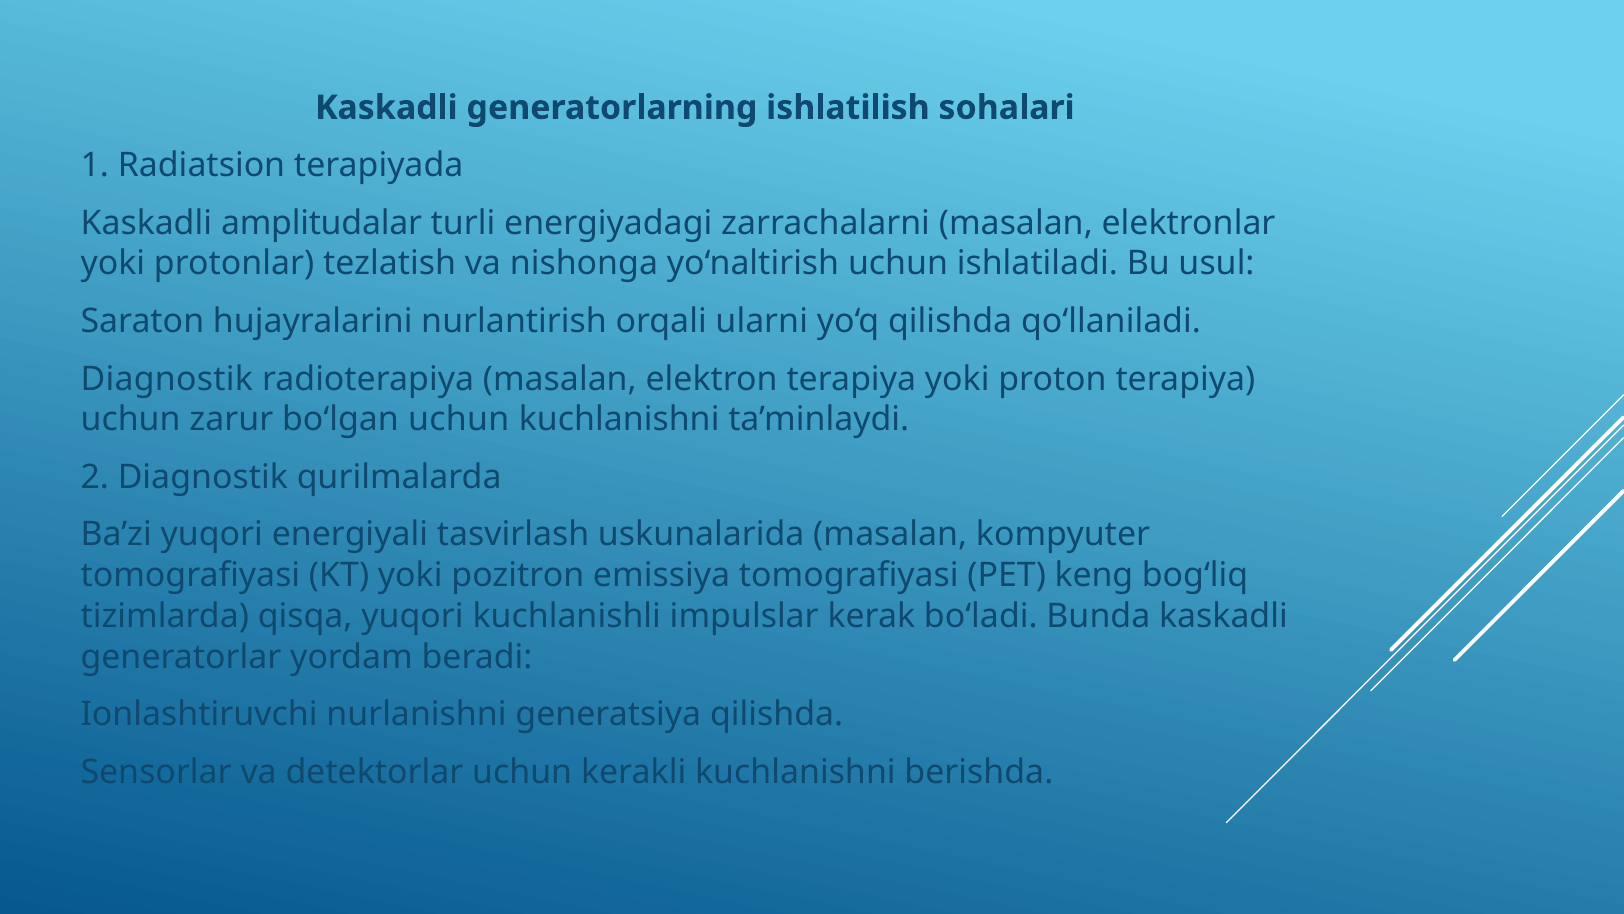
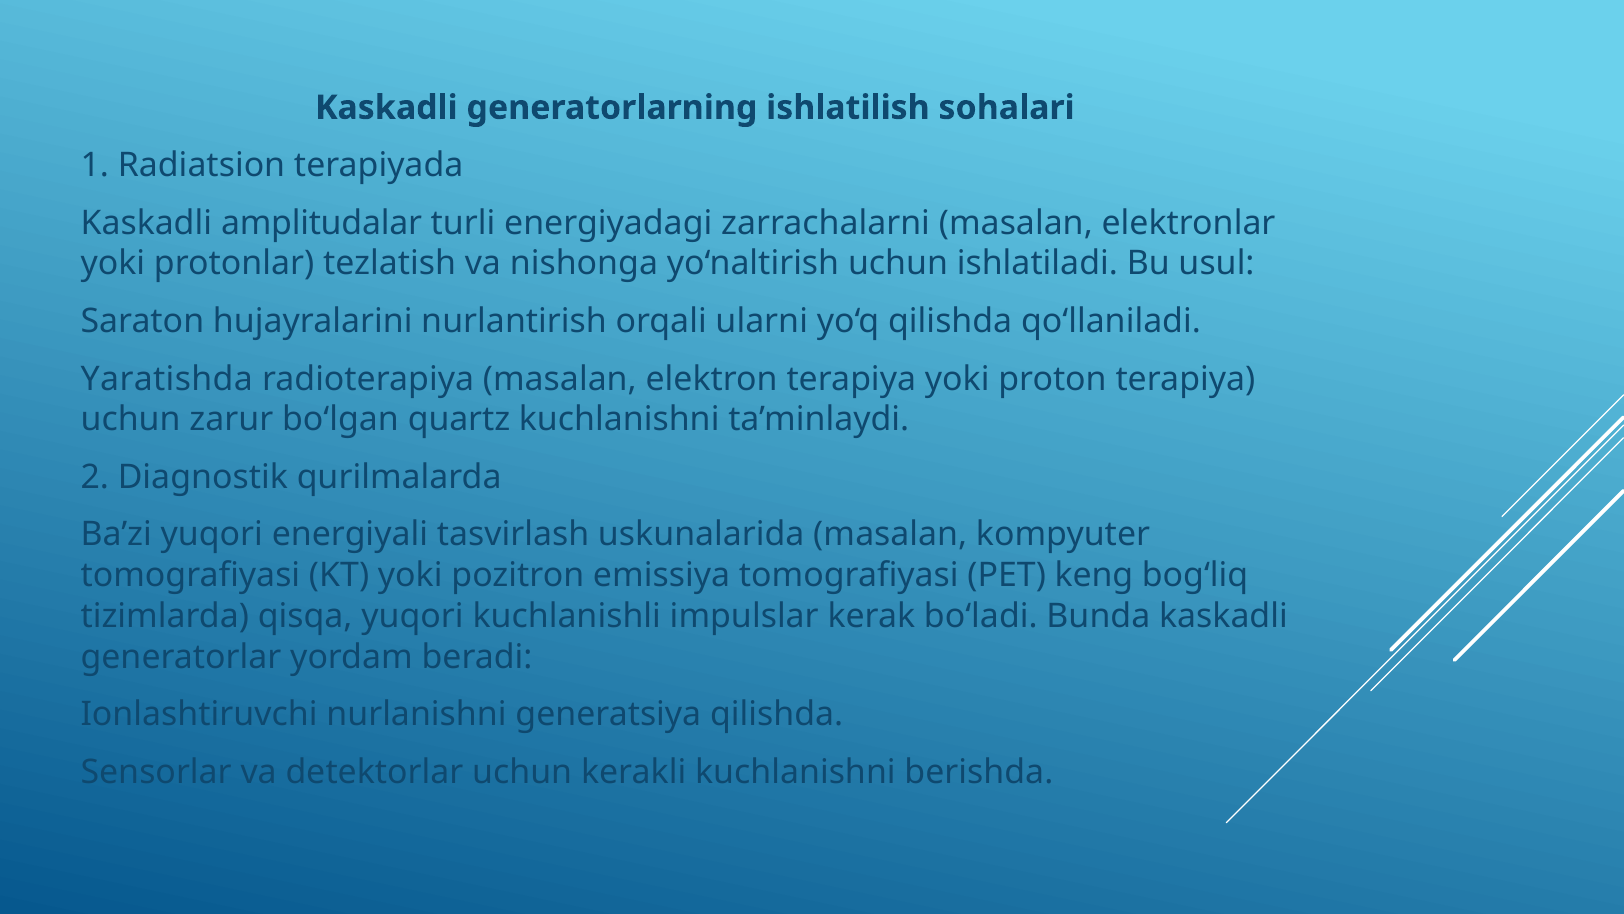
Diagnostik at (167, 379): Diagnostik -> Yaratishda
bo‘lgan uchun: uchun -> quartz
